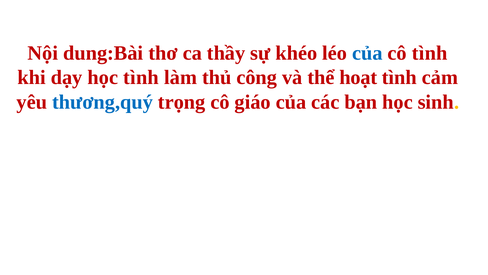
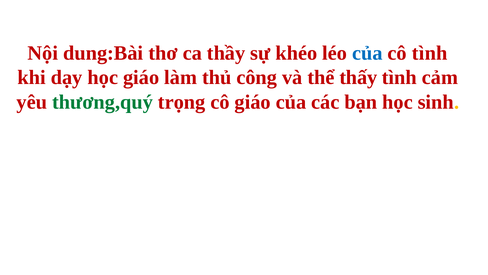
học tình: tình -> giáo
hoạt: hoạt -> thấy
thương,quý colour: blue -> green
